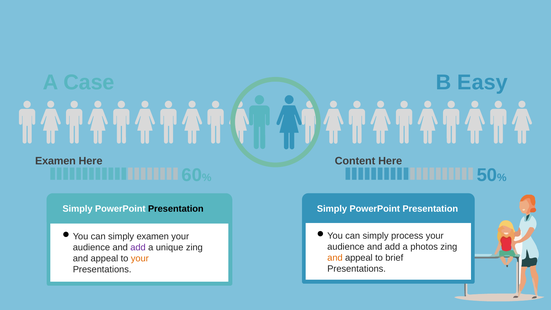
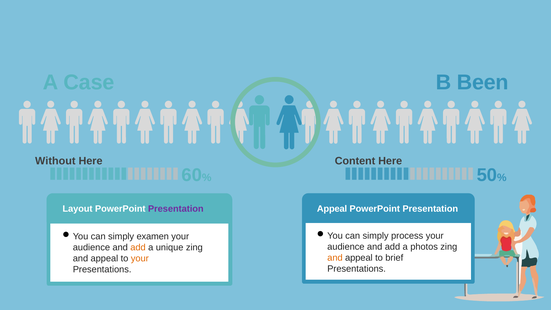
Easy: Easy -> Been
Examen at (55, 161): Examen -> Without
Simply at (332, 209): Simply -> Appeal
Simply at (78, 209): Simply -> Layout
Presentation at (176, 209) colour: black -> purple
add at (138, 247) colour: purple -> orange
